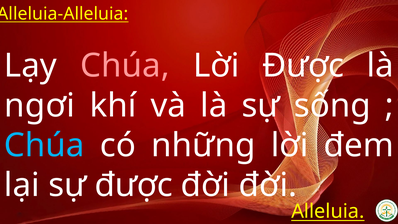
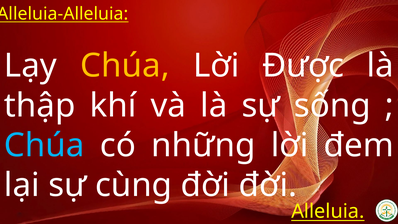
Chúa at (125, 66) colour: pink -> yellow
ngơi: ngơi -> thập
sự được: được -> cùng
